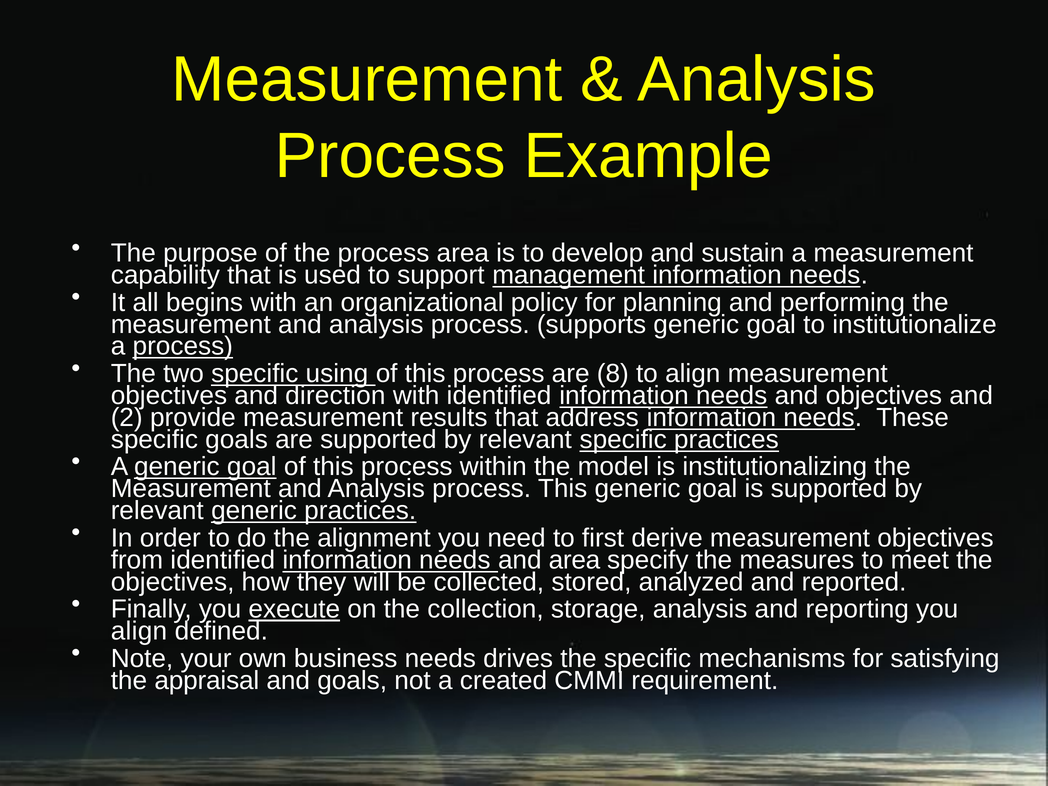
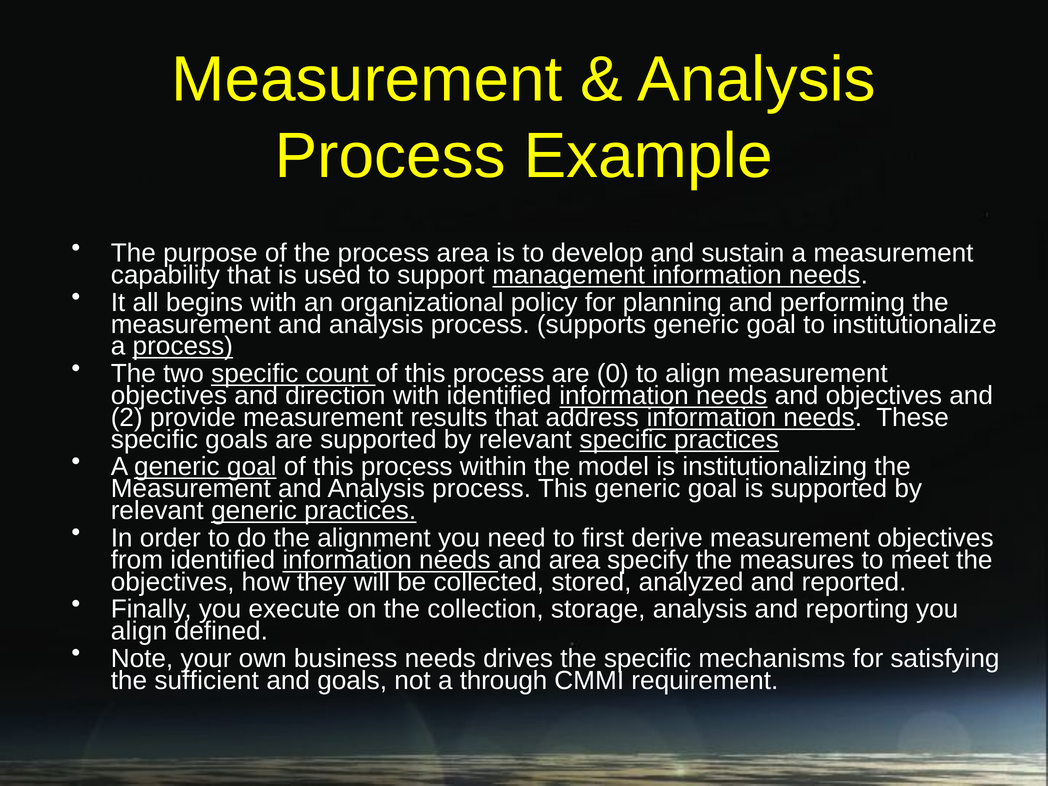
using: using -> count
8: 8 -> 0
execute underline: present -> none
appraisal: appraisal -> sufficient
created: created -> through
